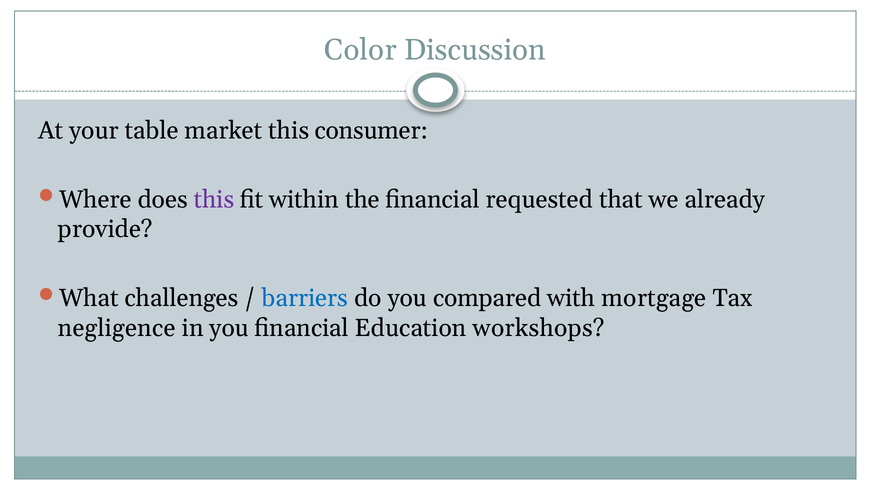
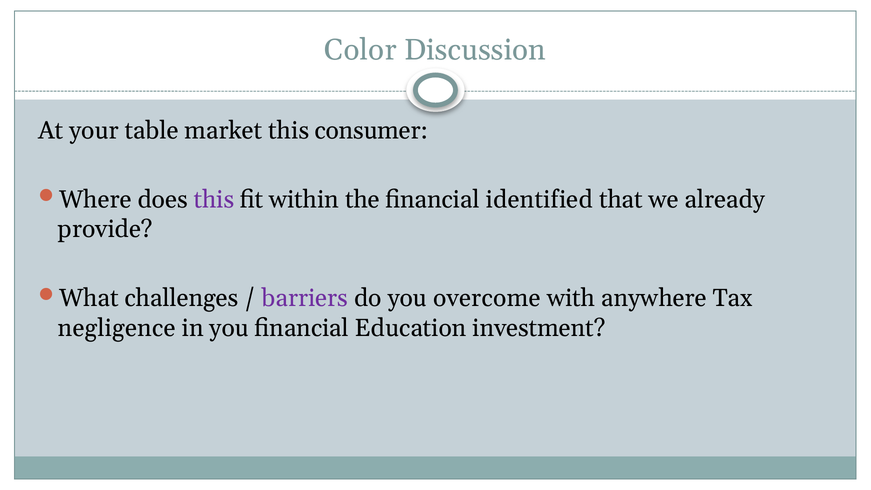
requested: requested -> identified
barriers colour: blue -> purple
compared: compared -> overcome
mortgage: mortgage -> anywhere
workshops: workshops -> investment
